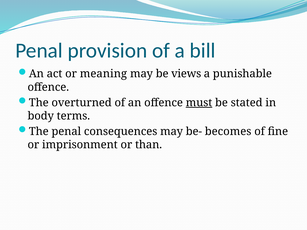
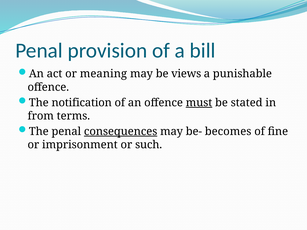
overturned: overturned -> notification
body: body -> from
consequences underline: none -> present
than: than -> such
